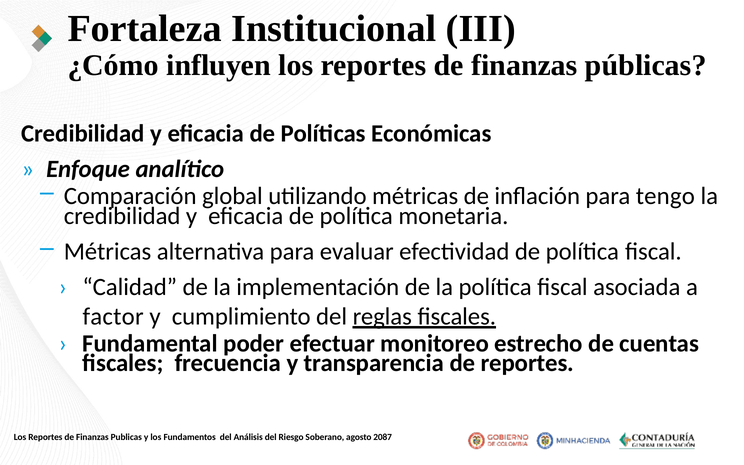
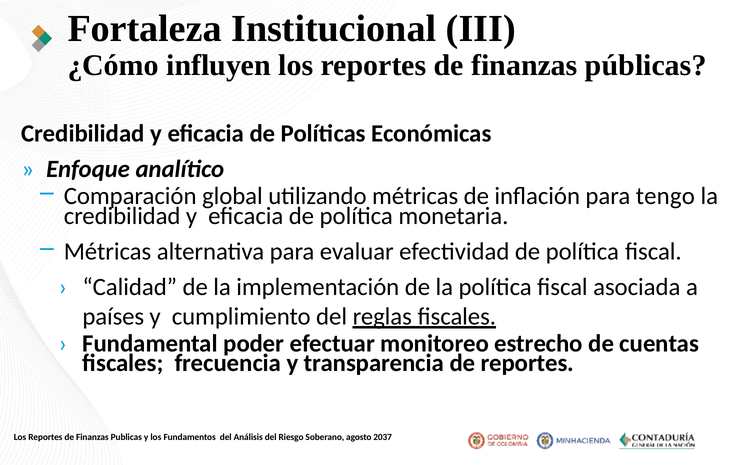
factor: factor -> países
2087: 2087 -> 2037
